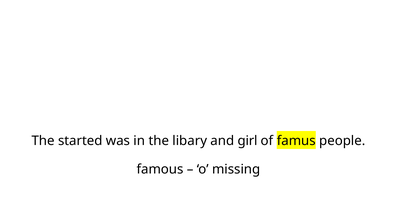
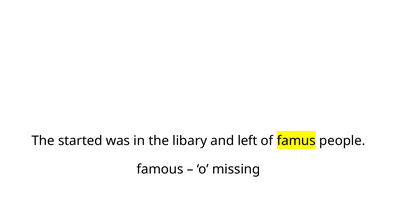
girl: girl -> left
